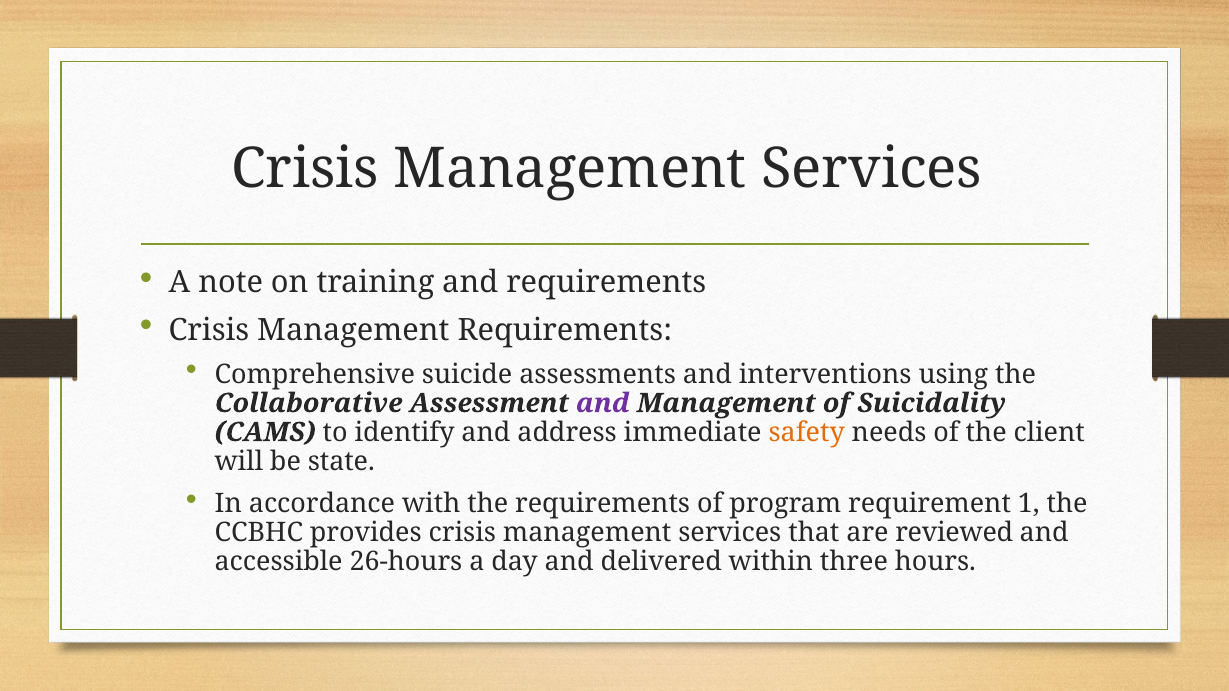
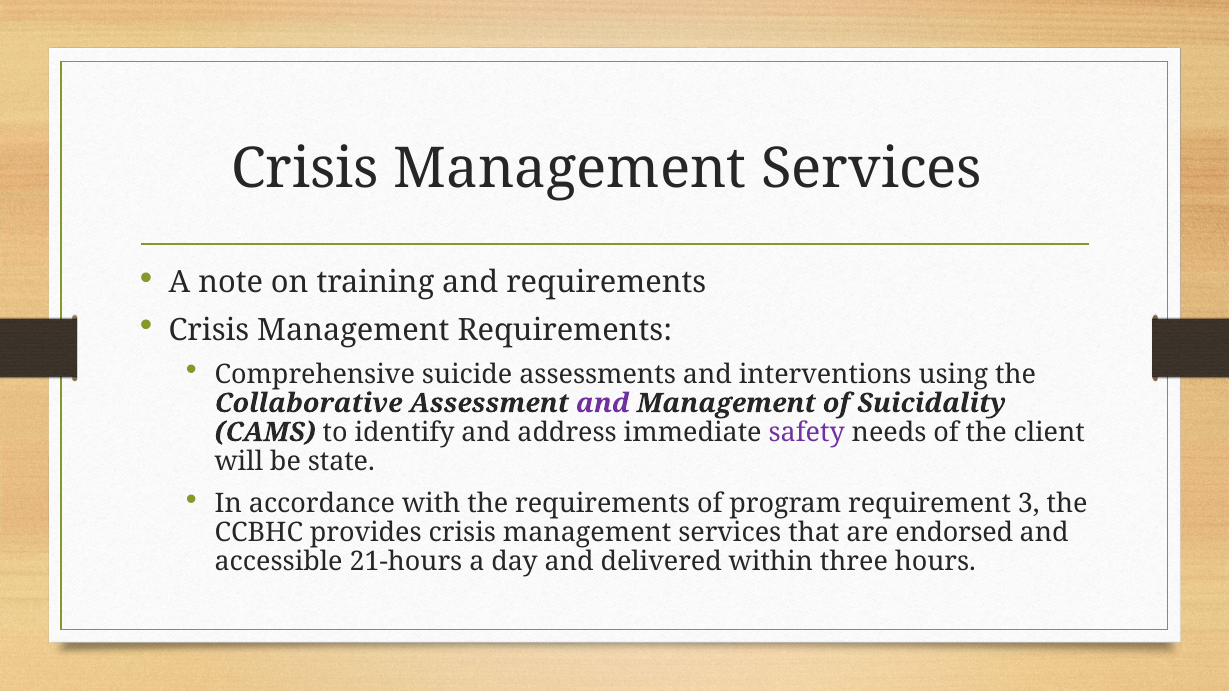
safety colour: orange -> purple
1: 1 -> 3
reviewed: reviewed -> endorsed
26-hours: 26-hours -> 21-hours
